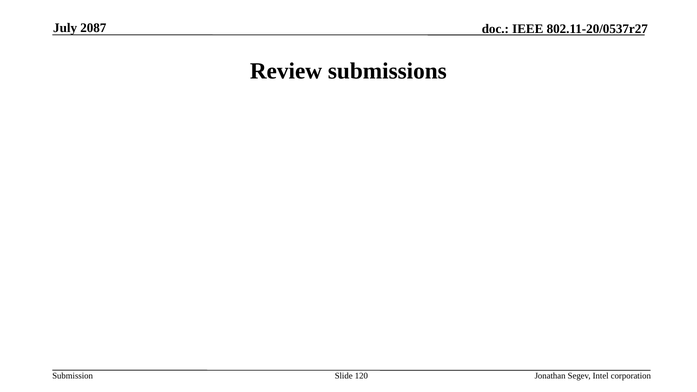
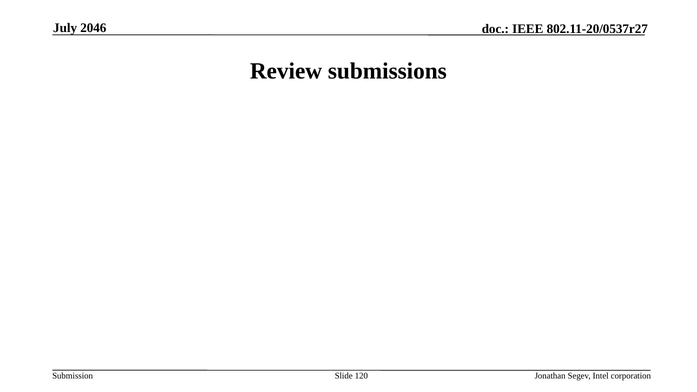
2087: 2087 -> 2046
